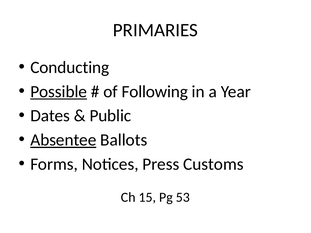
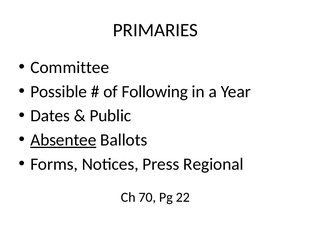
Conducting: Conducting -> Committee
Possible underline: present -> none
Customs: Customs -> Regional
15: 15 -> 70
53: 53 -> 22
